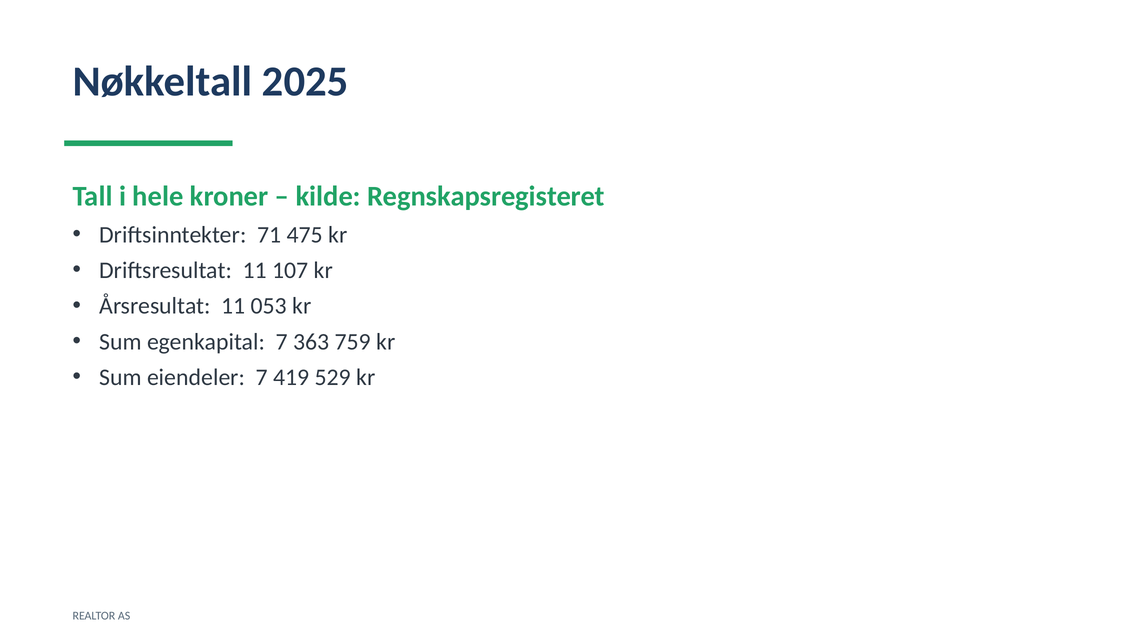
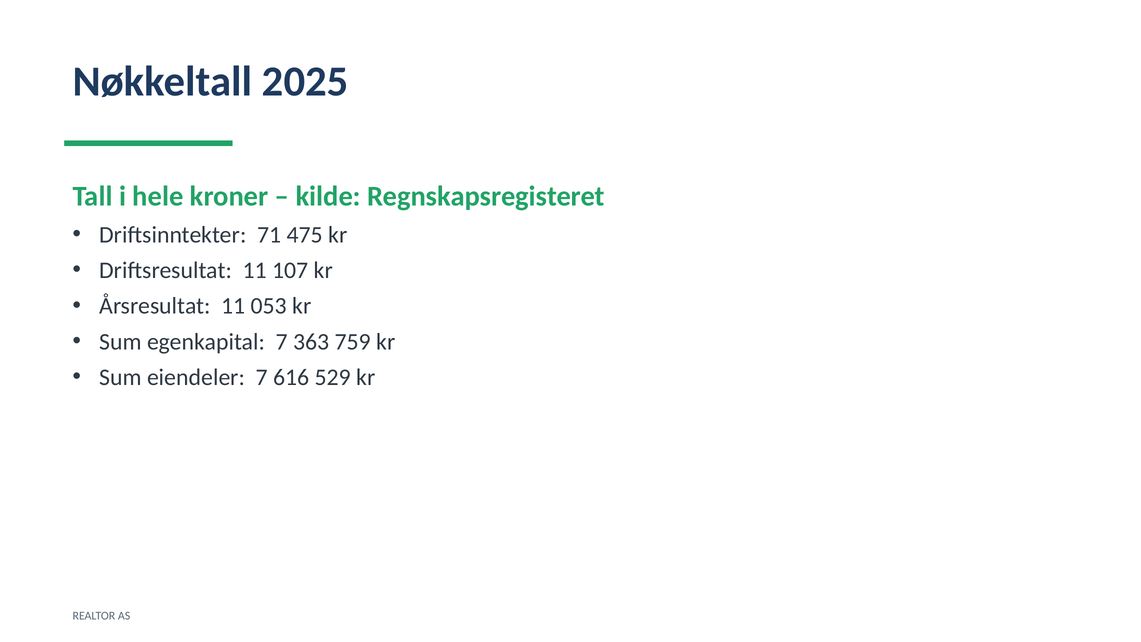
419: 419 -> 616
